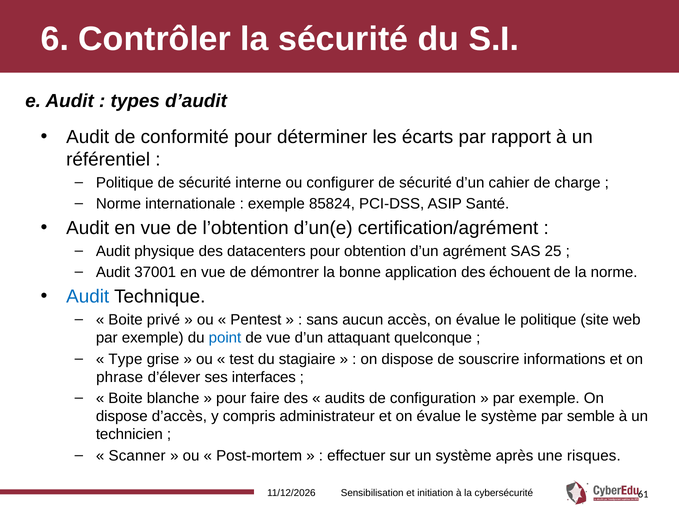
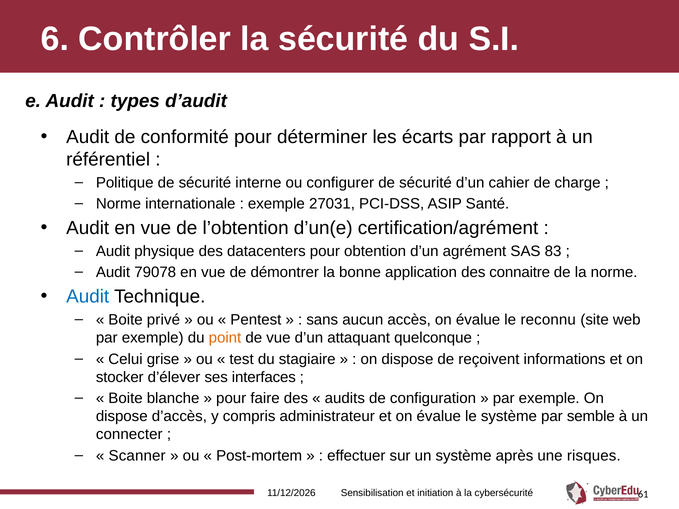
85824: 85824 -> 27031
25: 25 -> 83
37001: 37001 -> 79078
échouent: échouent -> connaitre
le politique: politique -> reconnu
point colour: blue -> orange
Type: Type -> Celui
souscrire: souscrire -> reçoivent
phrase: phrase -> stocker
technicien: technicien -> connecter
